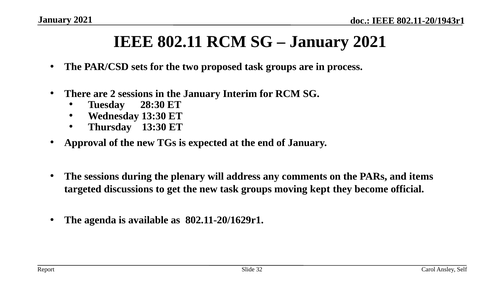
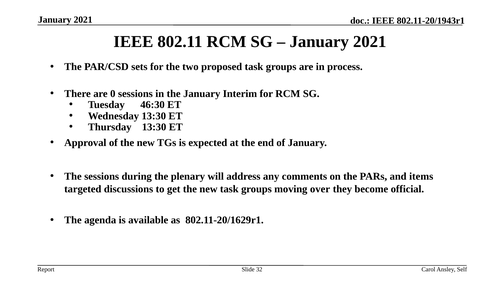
2: 2 -> 0
28:30: 28:30 -> 46:30
kept: kept -> over
